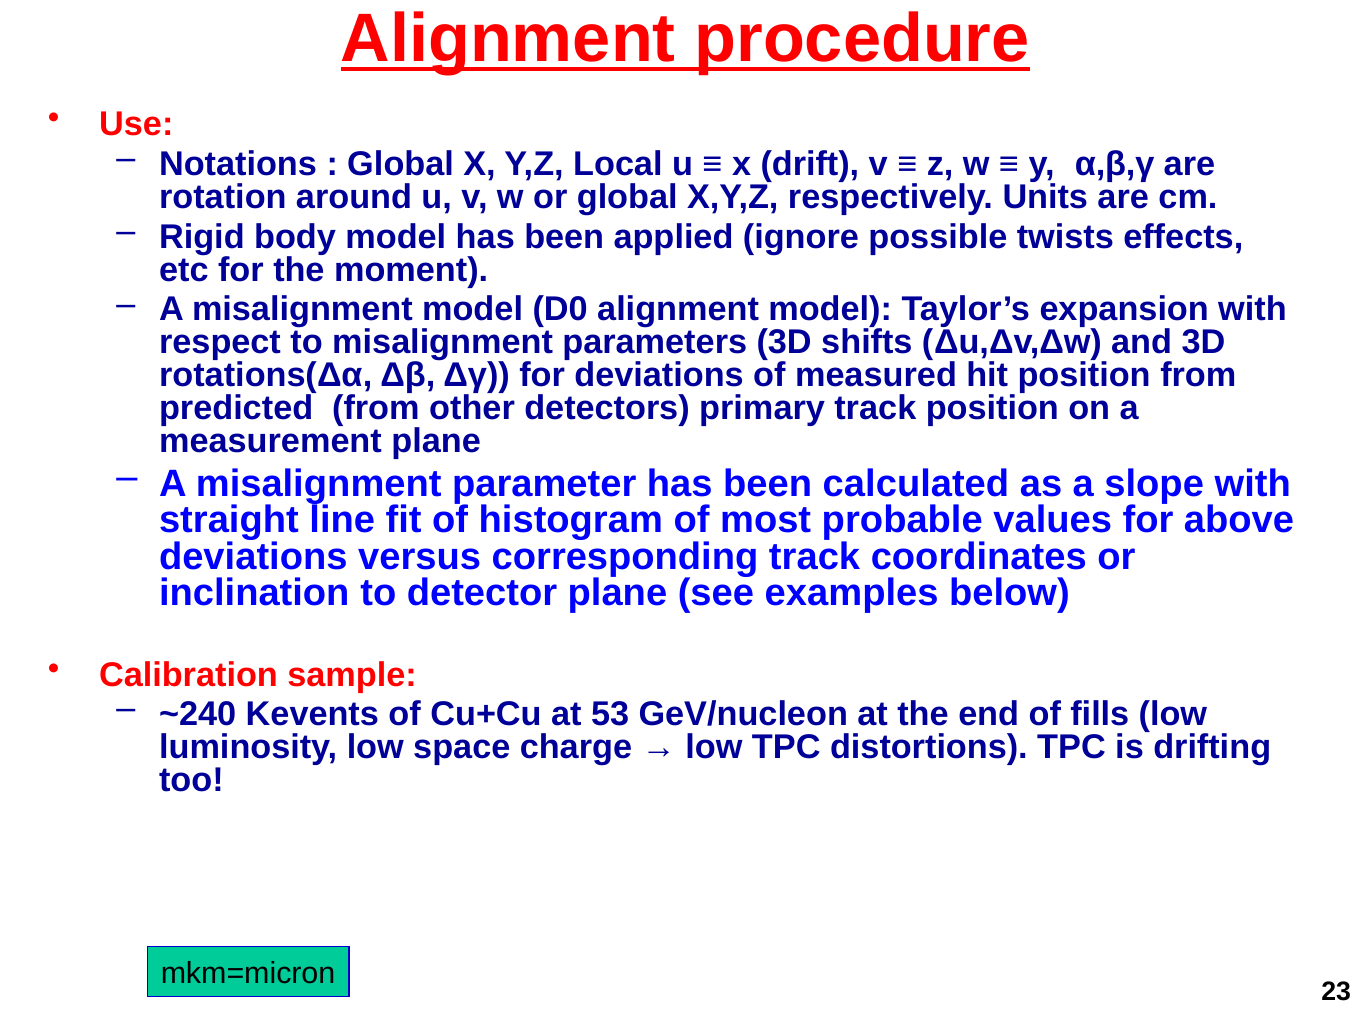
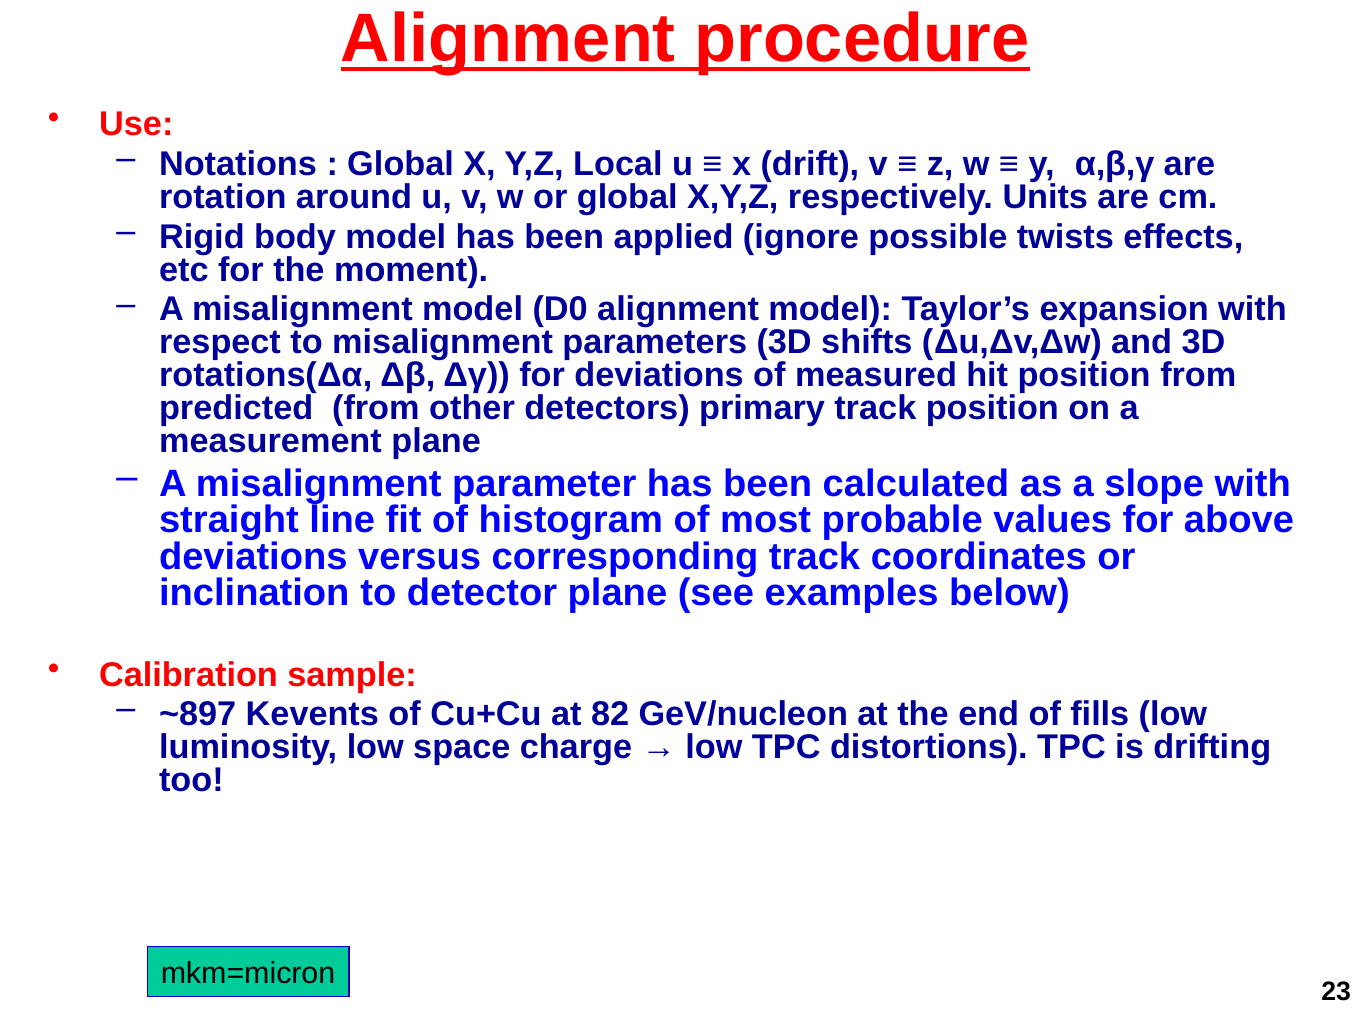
~240: ~240 -> ~897
53: 53 -> 82
